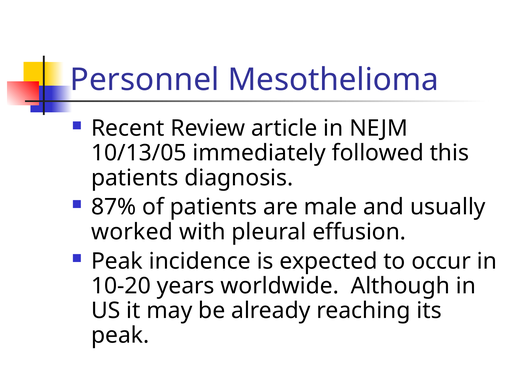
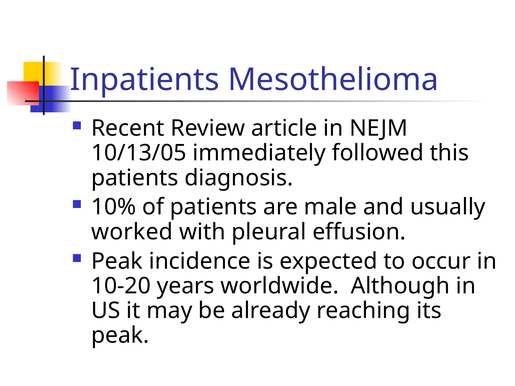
Personnel: Personnel -> Inpatients
87%: 87% -> 10%
